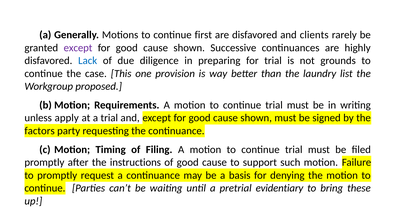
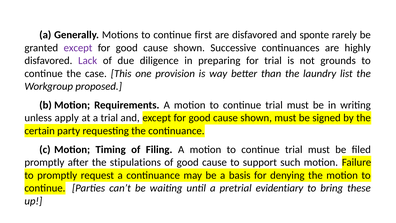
clients: clients -> sponte
Lack colour: blue -> purple
factors: factors -> certain
instructions: instructions -> stipulations
